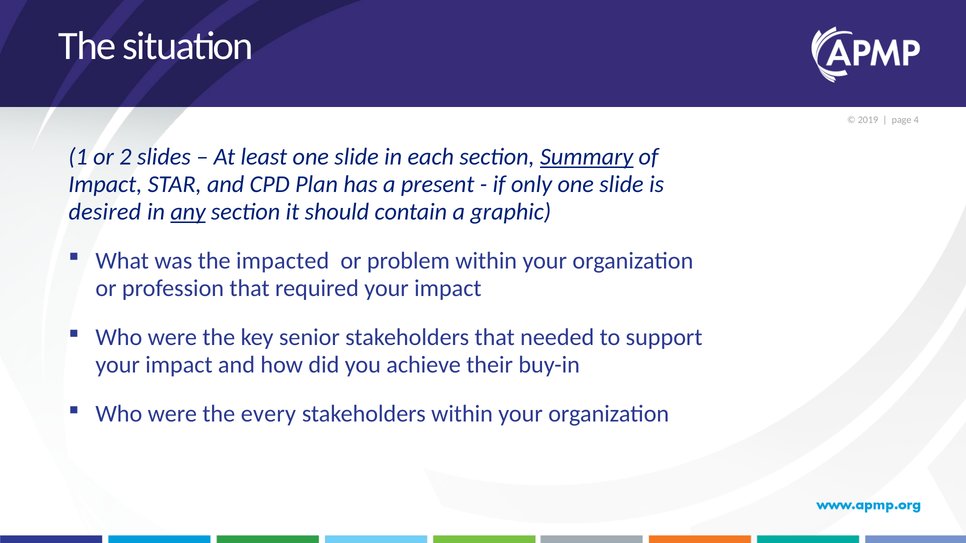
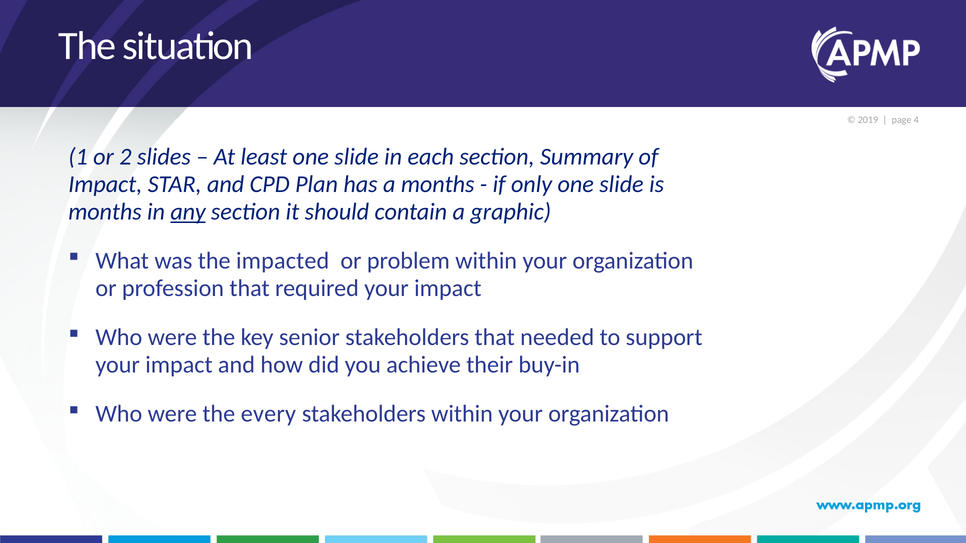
Summary underline: present -> none
a present: present -> months
desired at (105, 212): desired -> months
